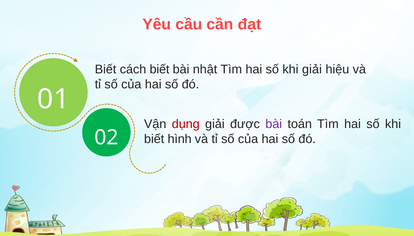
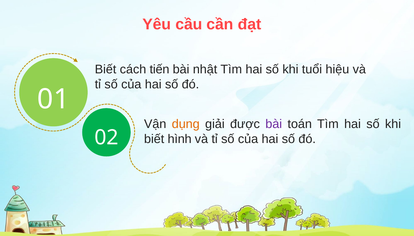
cách biết: biết -> tiến
khi giải: giải -> tuổi
dụng colour: red -> orange
